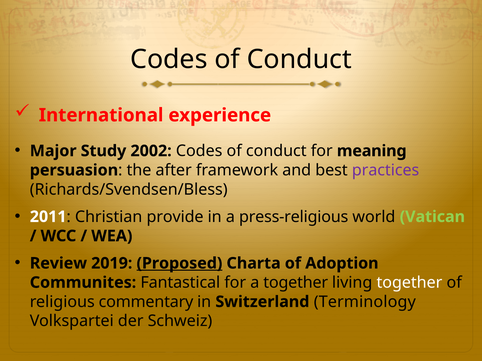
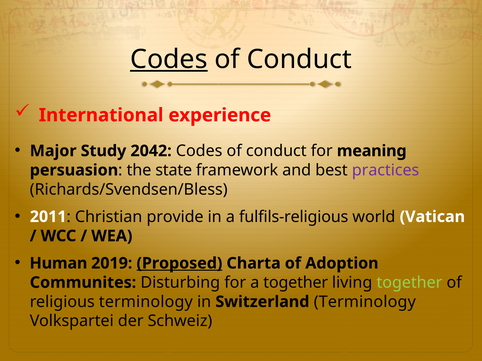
Codes at (169, 59) underline: none -> present
2002: 2002 -> 2042
after: after -> state
press-religious: press-religious -> fulfils-religious
Vatican colour: light green -> white
Review: Review -> Human
Fantastical: Fantastical -> Disturbing
together at (409, 283) colour: white -> light green
religious commentary: commentary -> terminology
